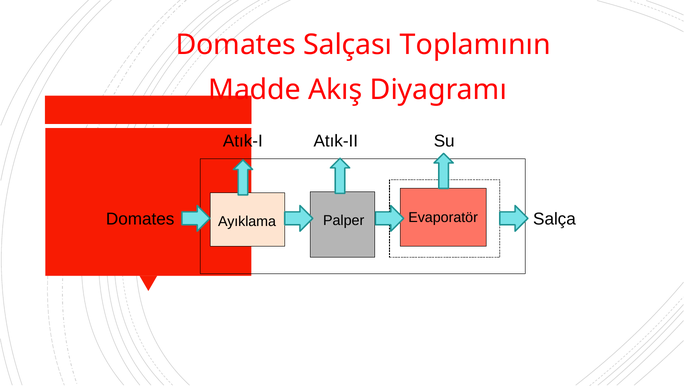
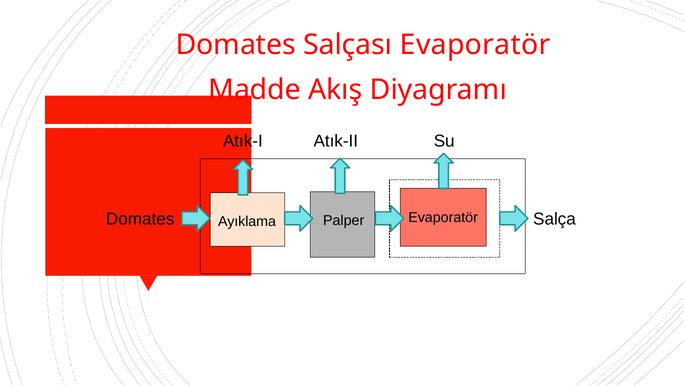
Salçası Toplamının: Toplamının -> Evaporatör
